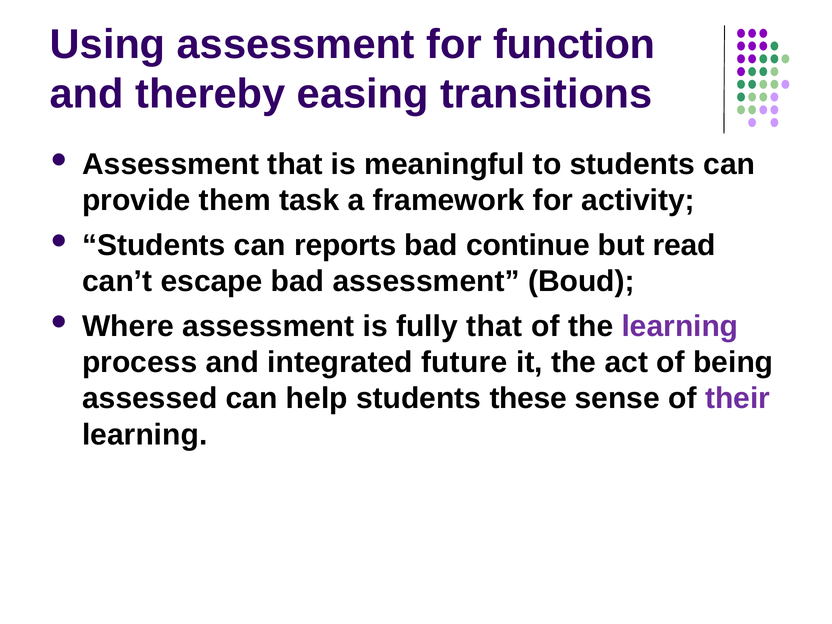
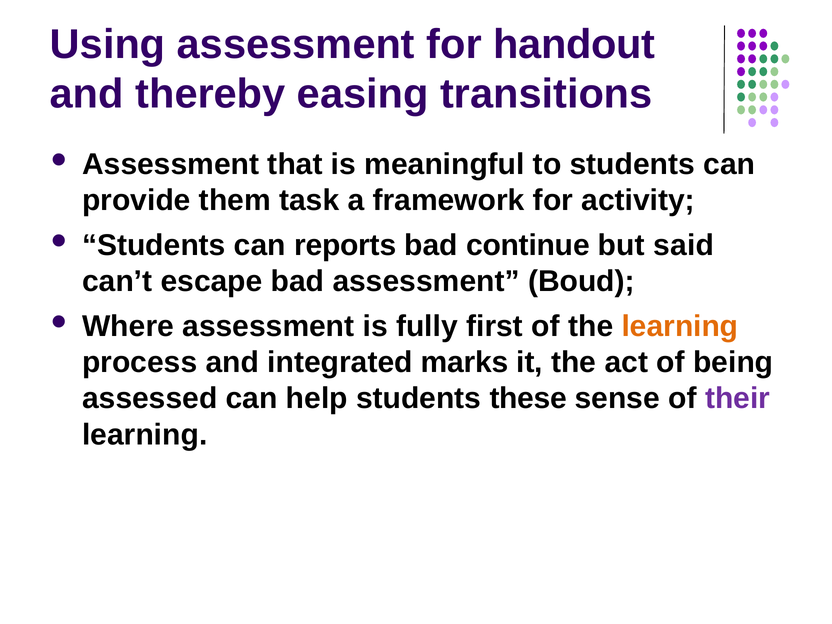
function: function -> handout
read: read -> said
fully that: that -> first
learning at (680, 327) colour: purple -> orange
future: future -> marks
